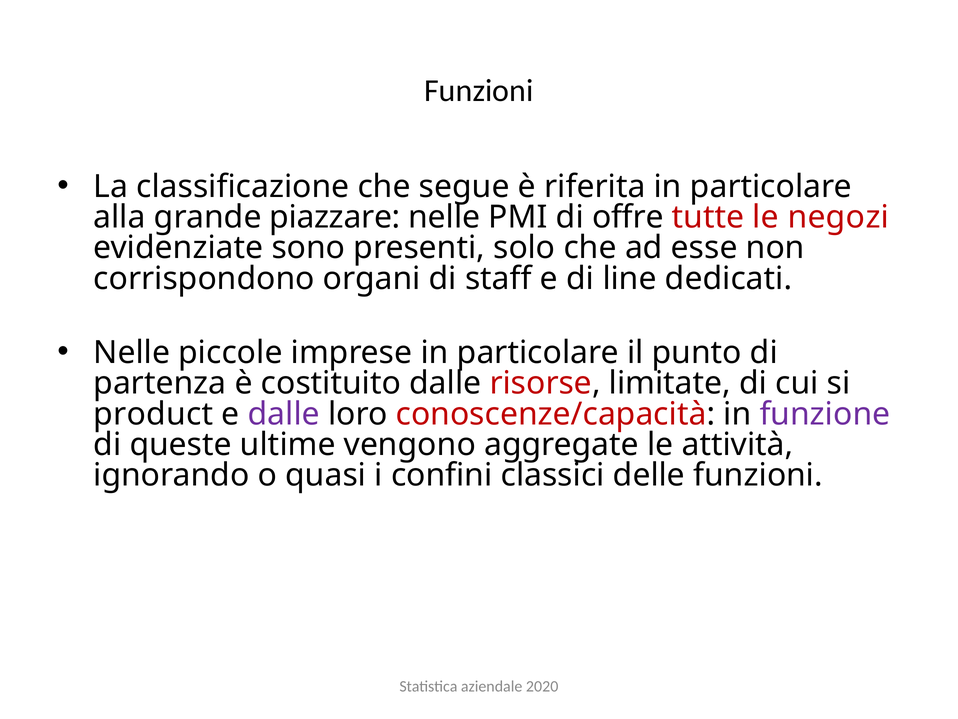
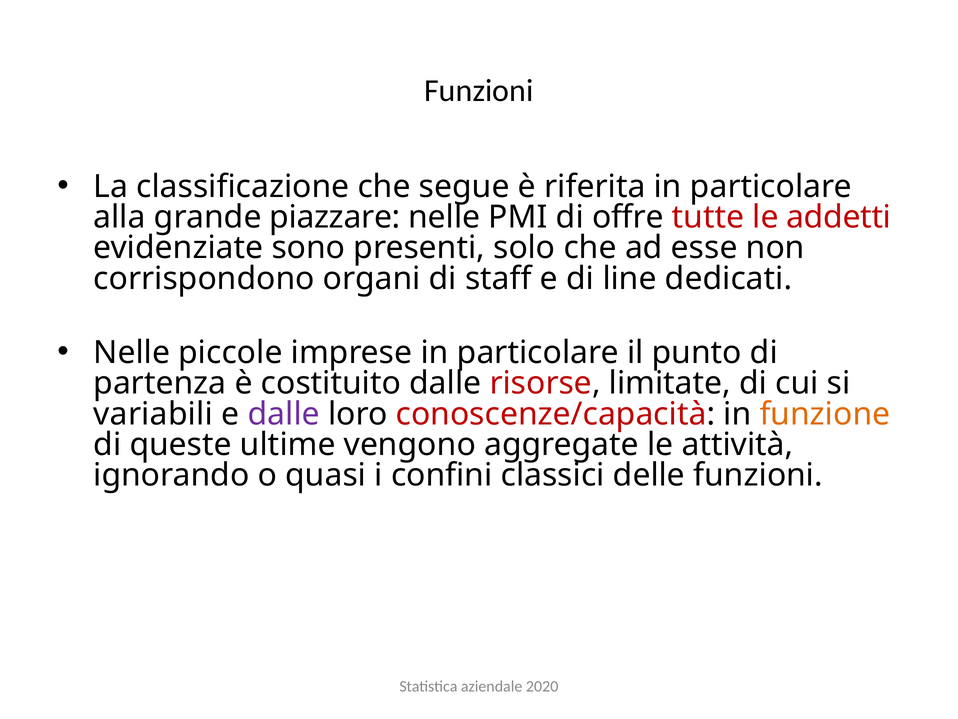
negozi: negozi -> addetti
product: product -> variabili
funzione colour: purple -> orange
